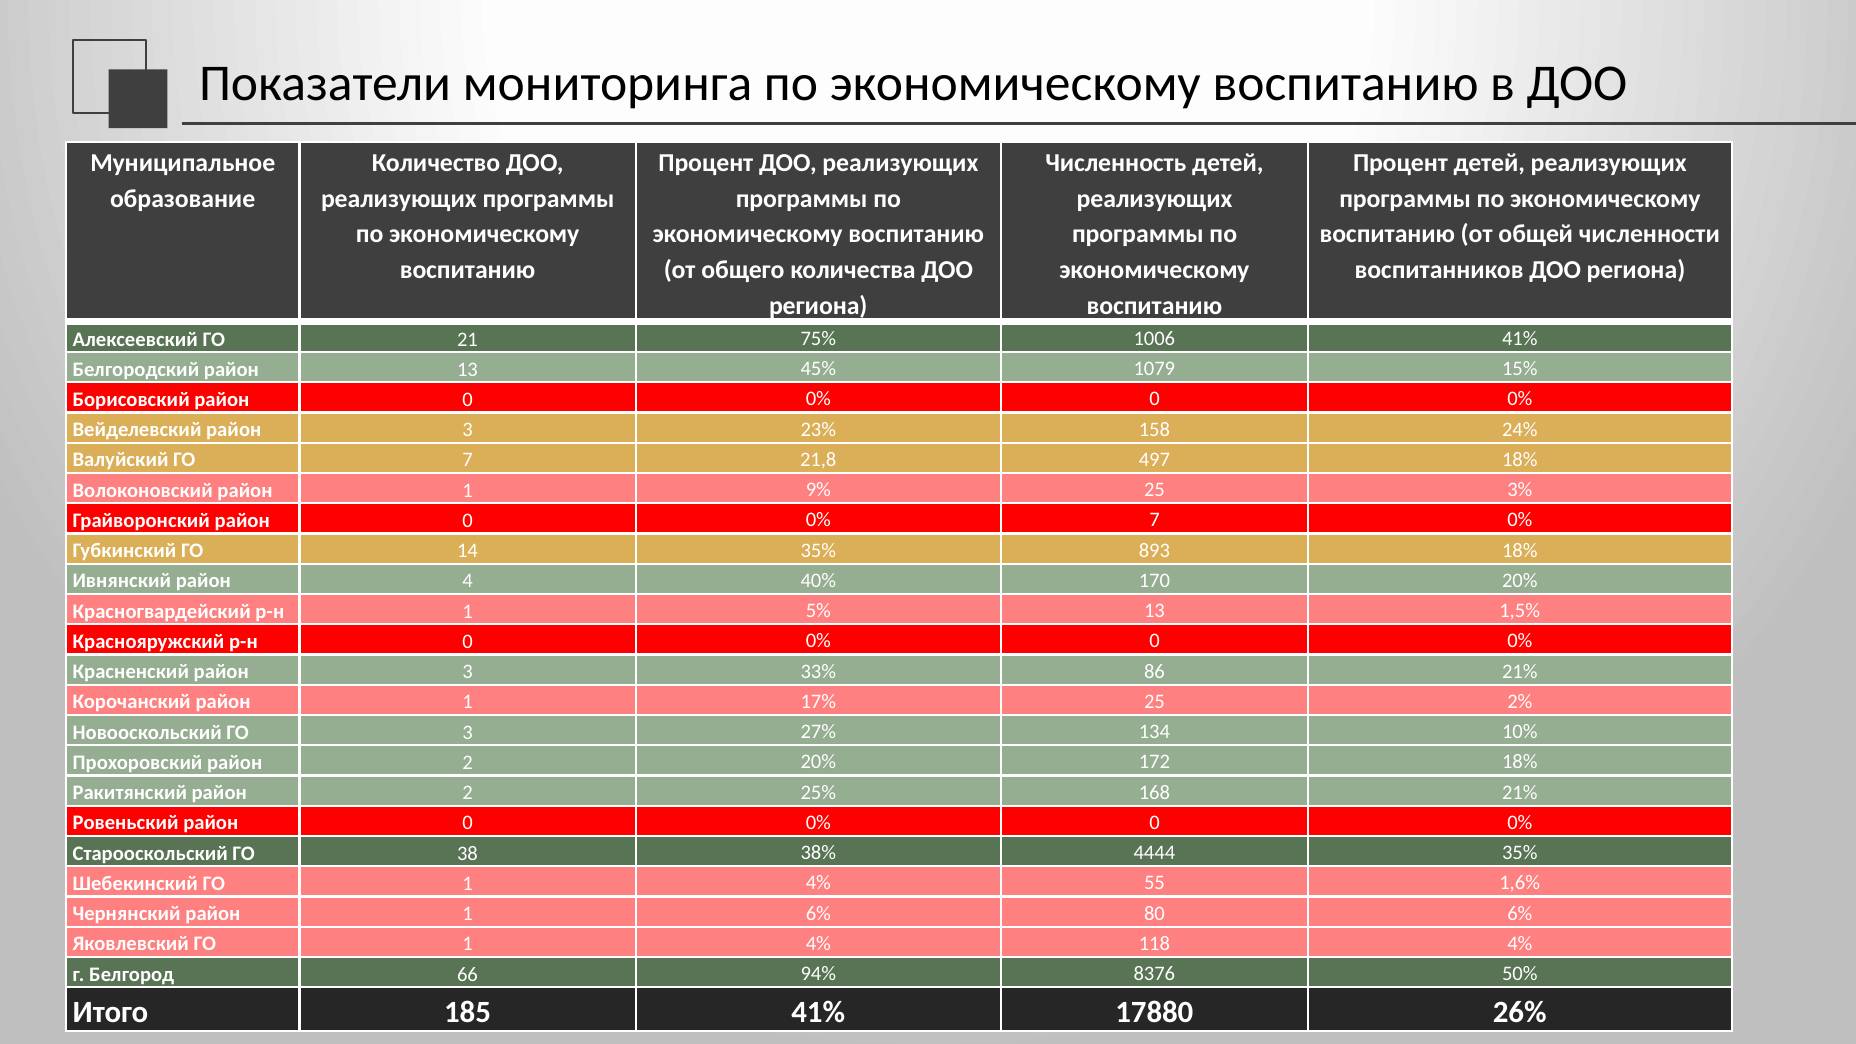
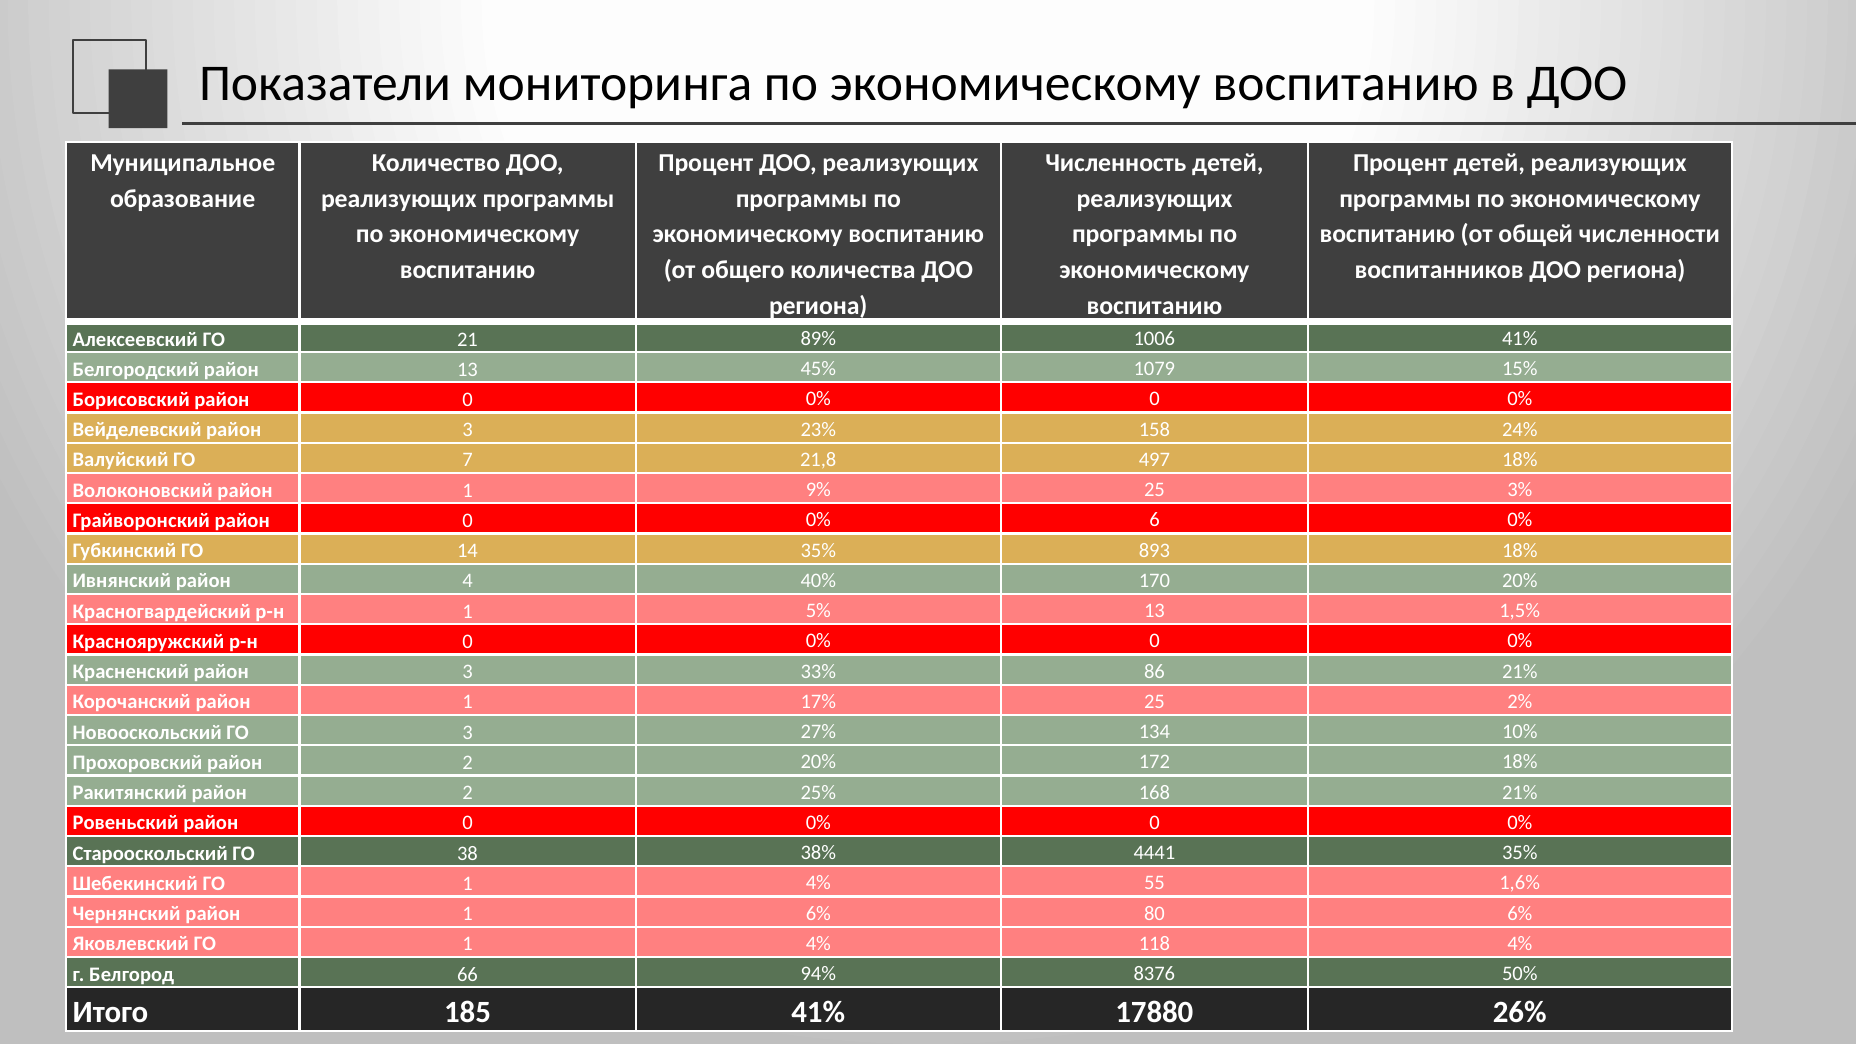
75%: 75% -> 89%
0% 7: 7 -> 6
4444: 4444 -> 4441
